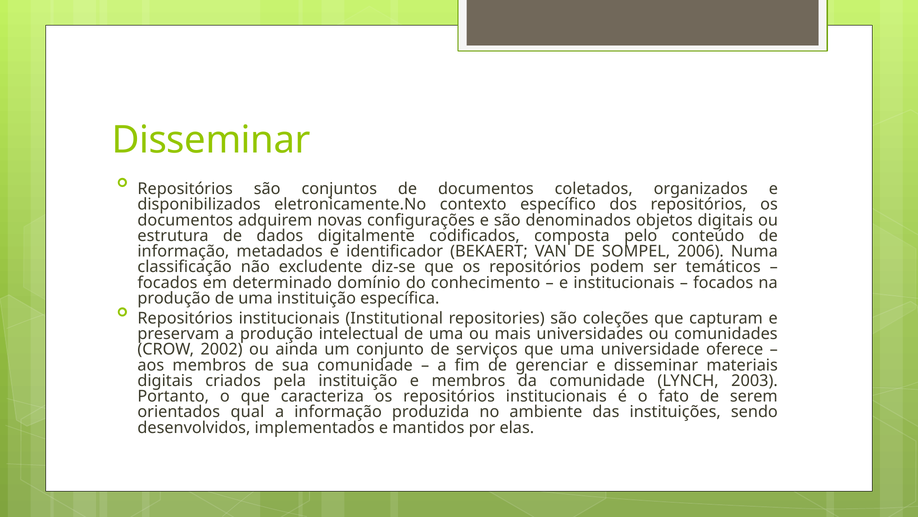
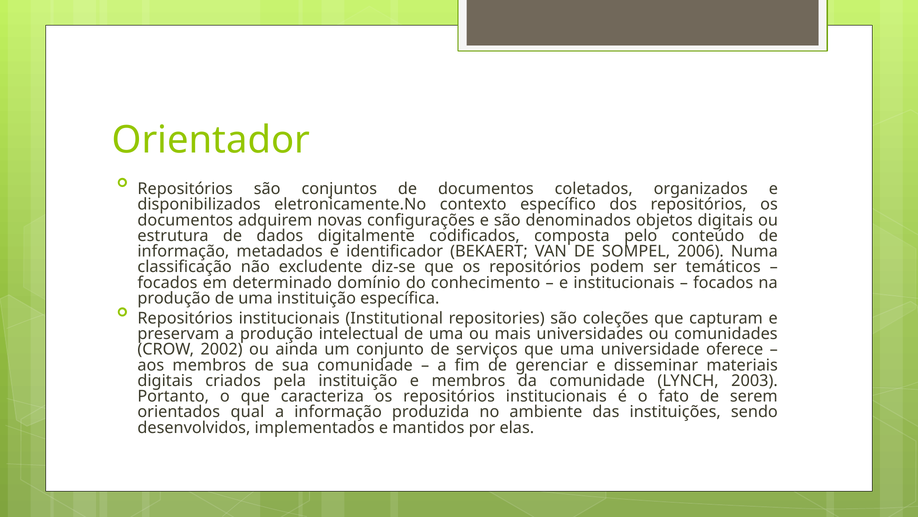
Disseminar at (211, 140): Disseminar -> Orientador
